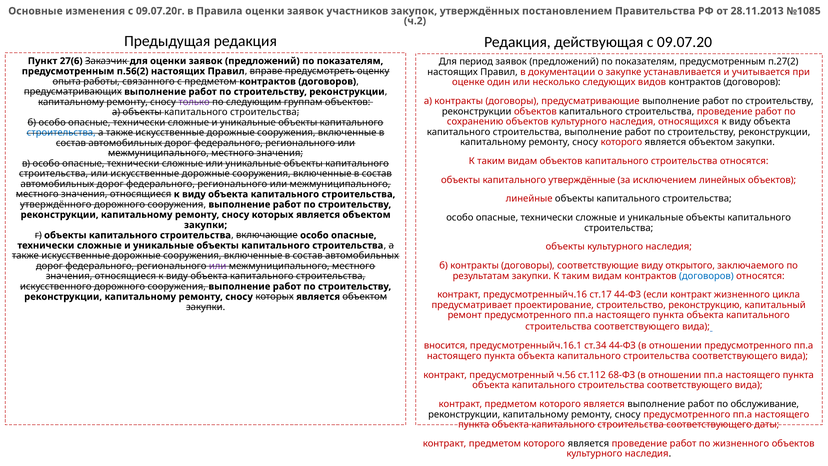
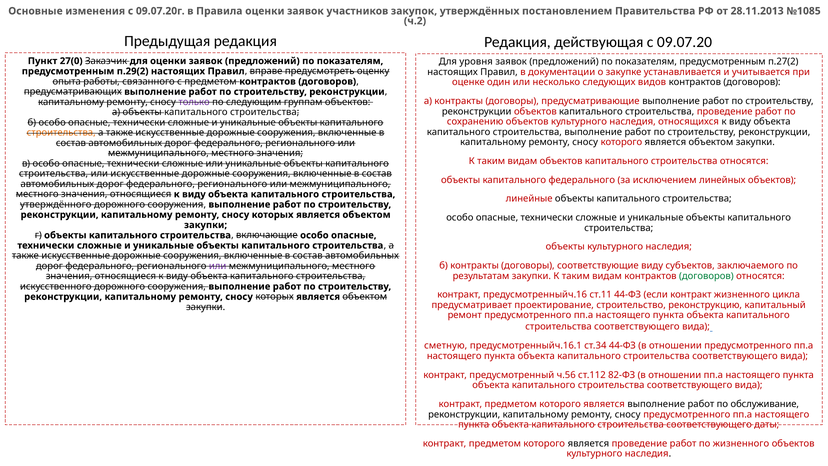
период: период -> уровня
27(6: 27(6 -> 27(0
п.56(2: п.56(2 -> п.29(2
строительства at (61, 133) colour: blue -> orange
капитального утверждённые: утверждённые -> федерального
открытого: открытого -> субъектов
договоров at (706, 276) colour: blue -> green
ст.17: ст.17 -> ст.11
вносится: вносится -> сметную
68-ФЗ: 68-ФЗ -> 82-ФЗ
